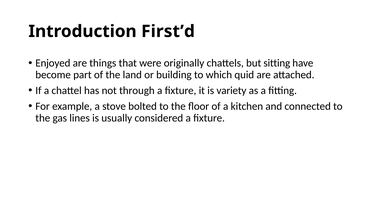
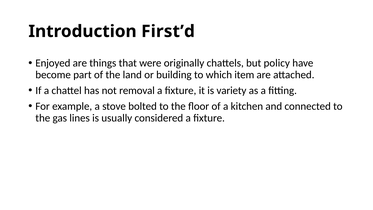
sitting: sitting -> policy
quid: quid -> item
through: through -> removal
